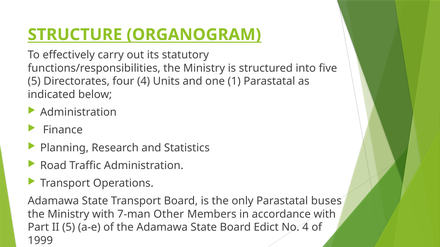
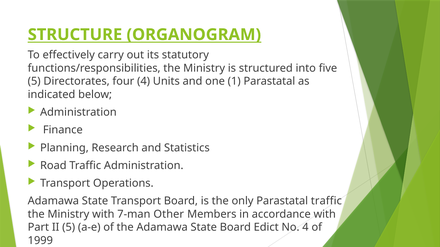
Parastatal buses: buses -> traffic
